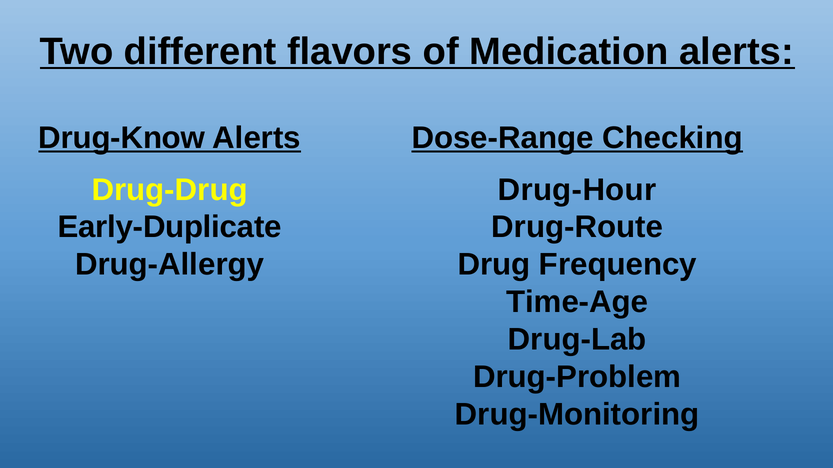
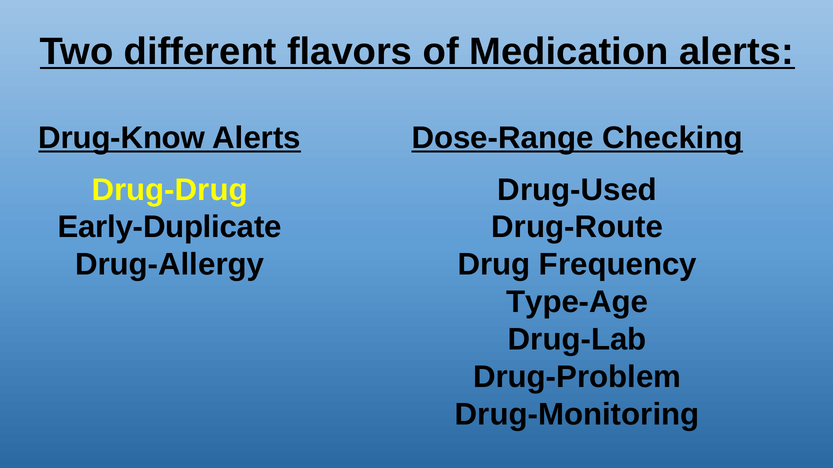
Drug-Hour: Drug-Hour -> Drug-Used
Time-Age: Time-Age -> Type-Age
